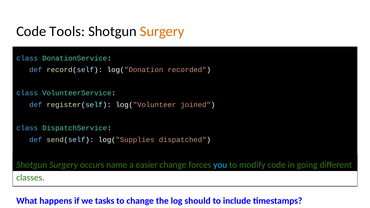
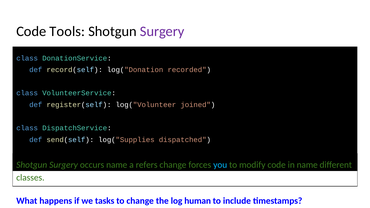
Surgery at (162, 31) colour: orange -> purple
easier: easier -> refers
in going: going -> name
should: should -> human
